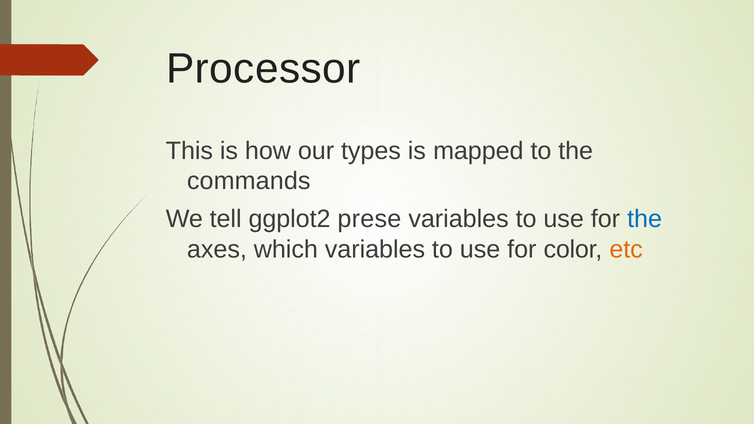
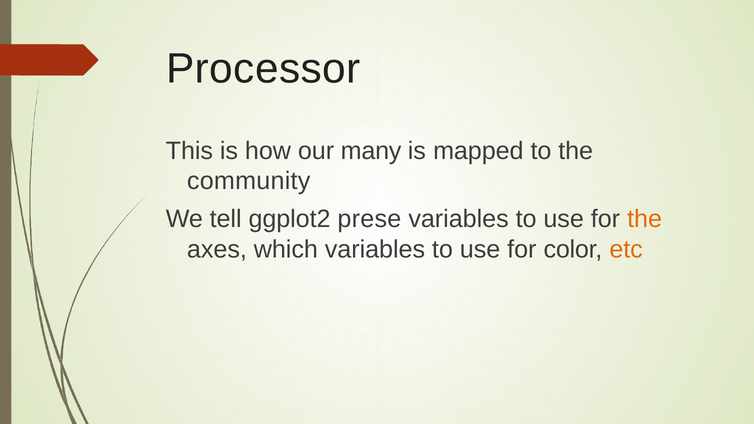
types: types -> many
commands: commands -> community
the at (645, 219) colour: blue -> orange
